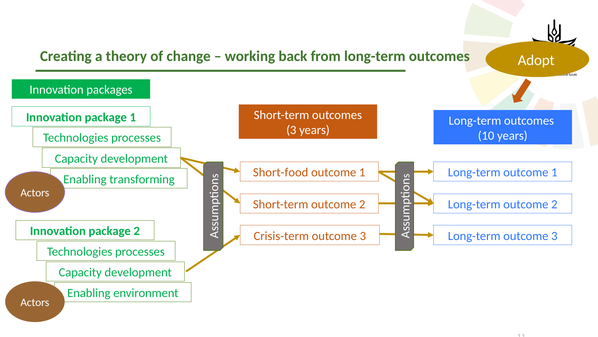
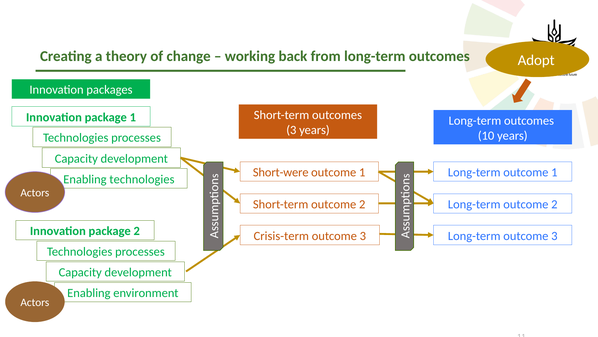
Short-food: Short-food -> Short-were
Enabling transforming: transforming -> technologies
